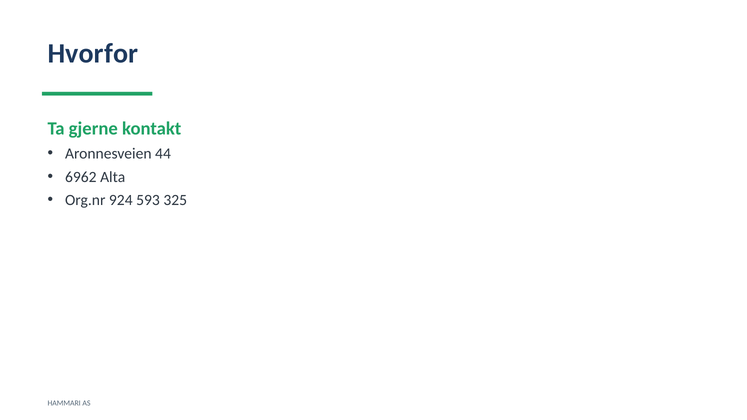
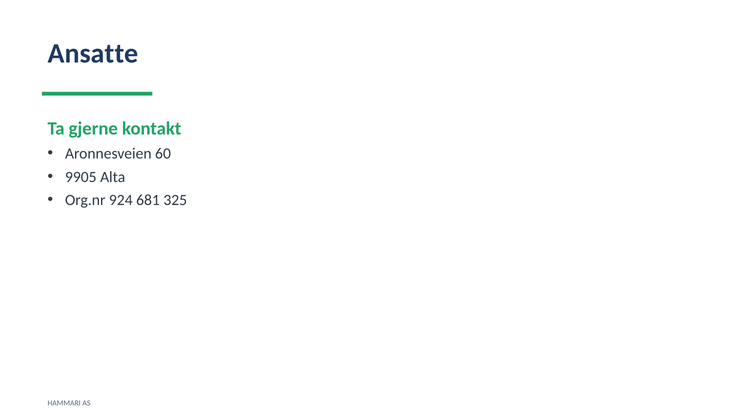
Hvorfor: Hvorfor -> Ansatte
44: 44 -> 60
6962: 6962 -> 9905
593: 593 -> 681
